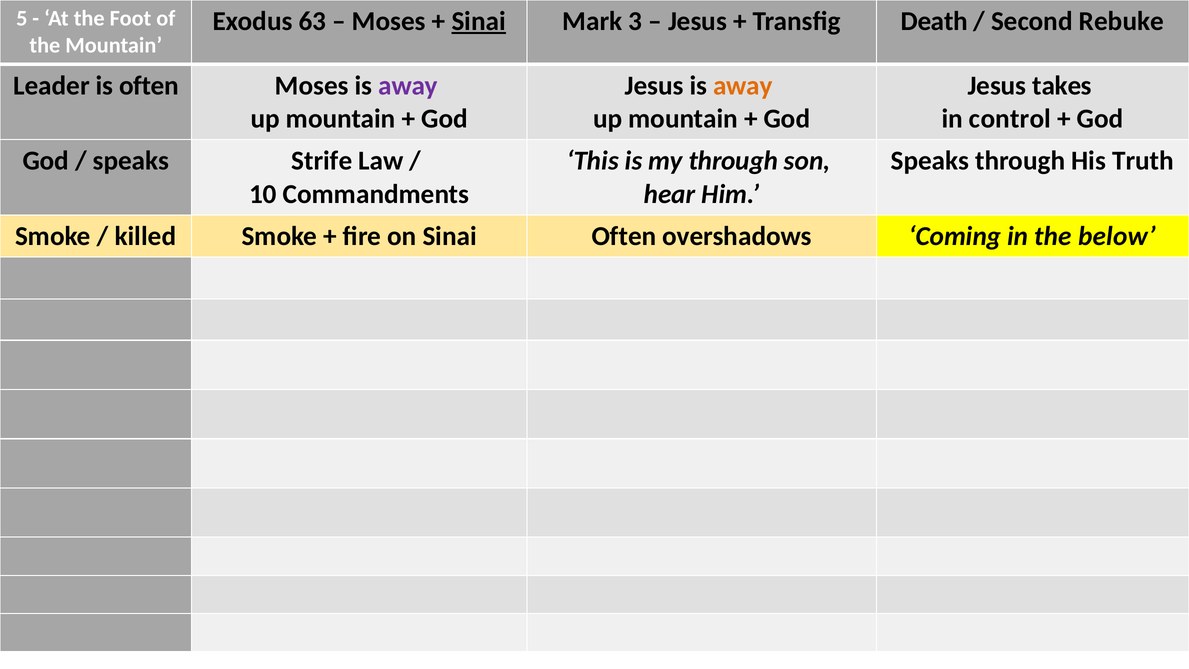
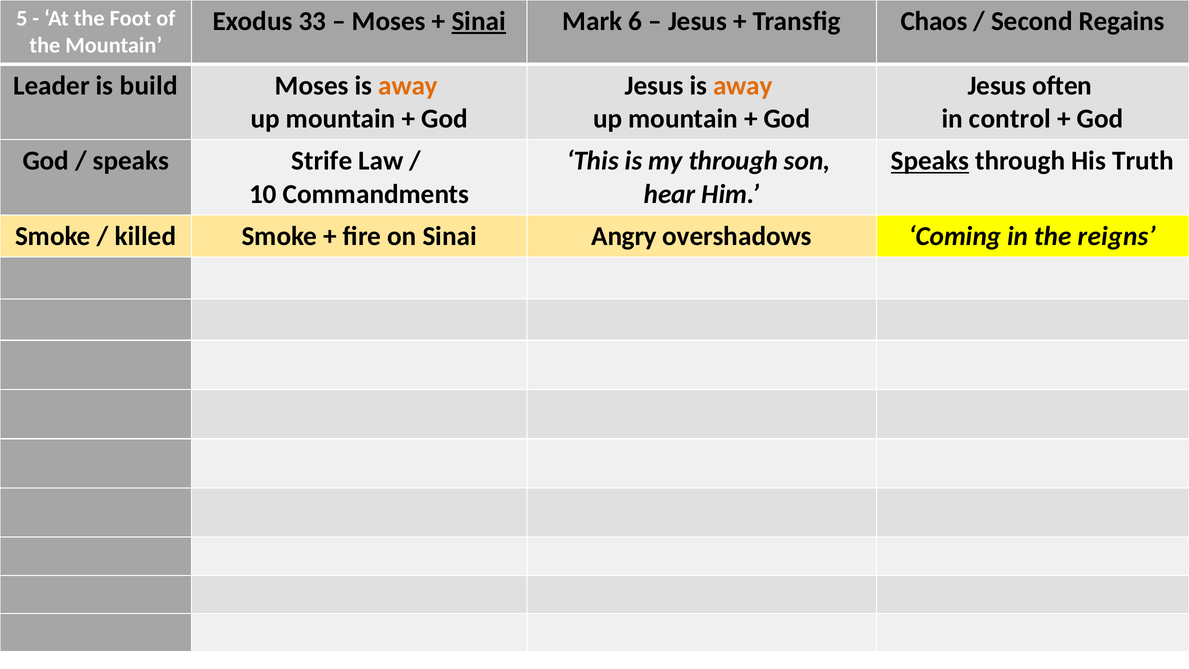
63: 63 -> 33
3: 3 -> 6
Death: Death -> Chaos
Rebuke: Rebuke -> Regains
is often: often -> build
away at (408, 86) colour: purple -> orange
takes: takes -> often
Speaks at (930, 161) underline: none -> present
Sinai Often: Often -> Angry
below: below -> reigns
